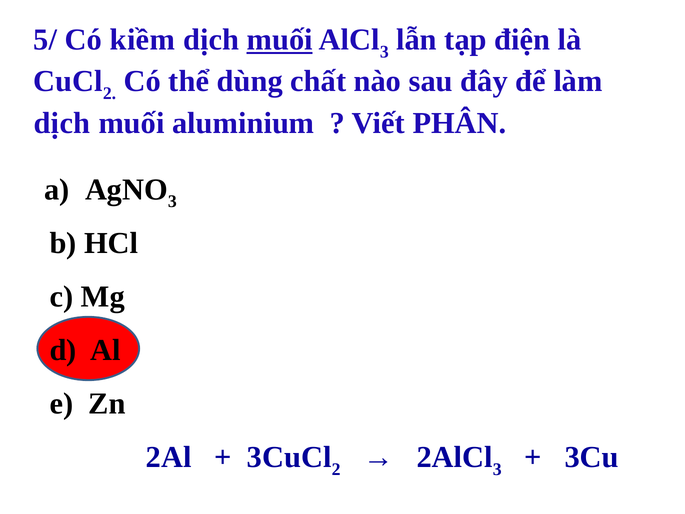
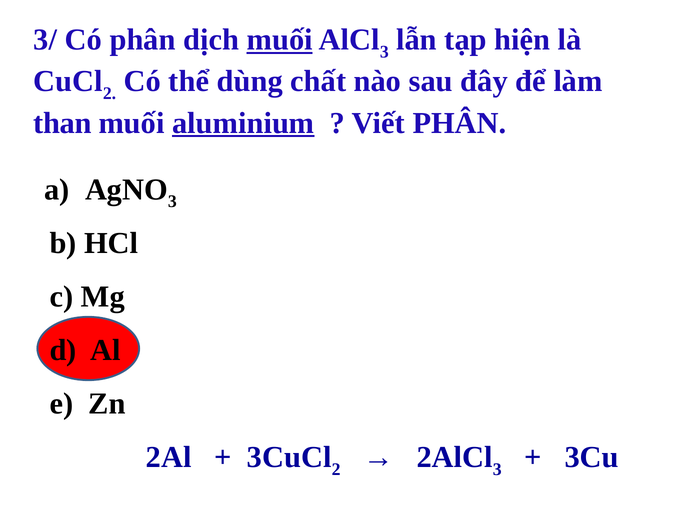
5/: 5/ -> 3/
Có kiềm: kiềm -> phân
điện: điện -> hiện
dịch at (62, 123): dịch -> than
aluminium underline: none -> present
